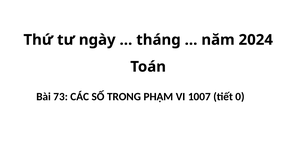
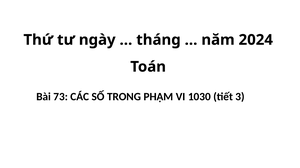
1007: 1007 -> 1030
0: 0 -> 3
